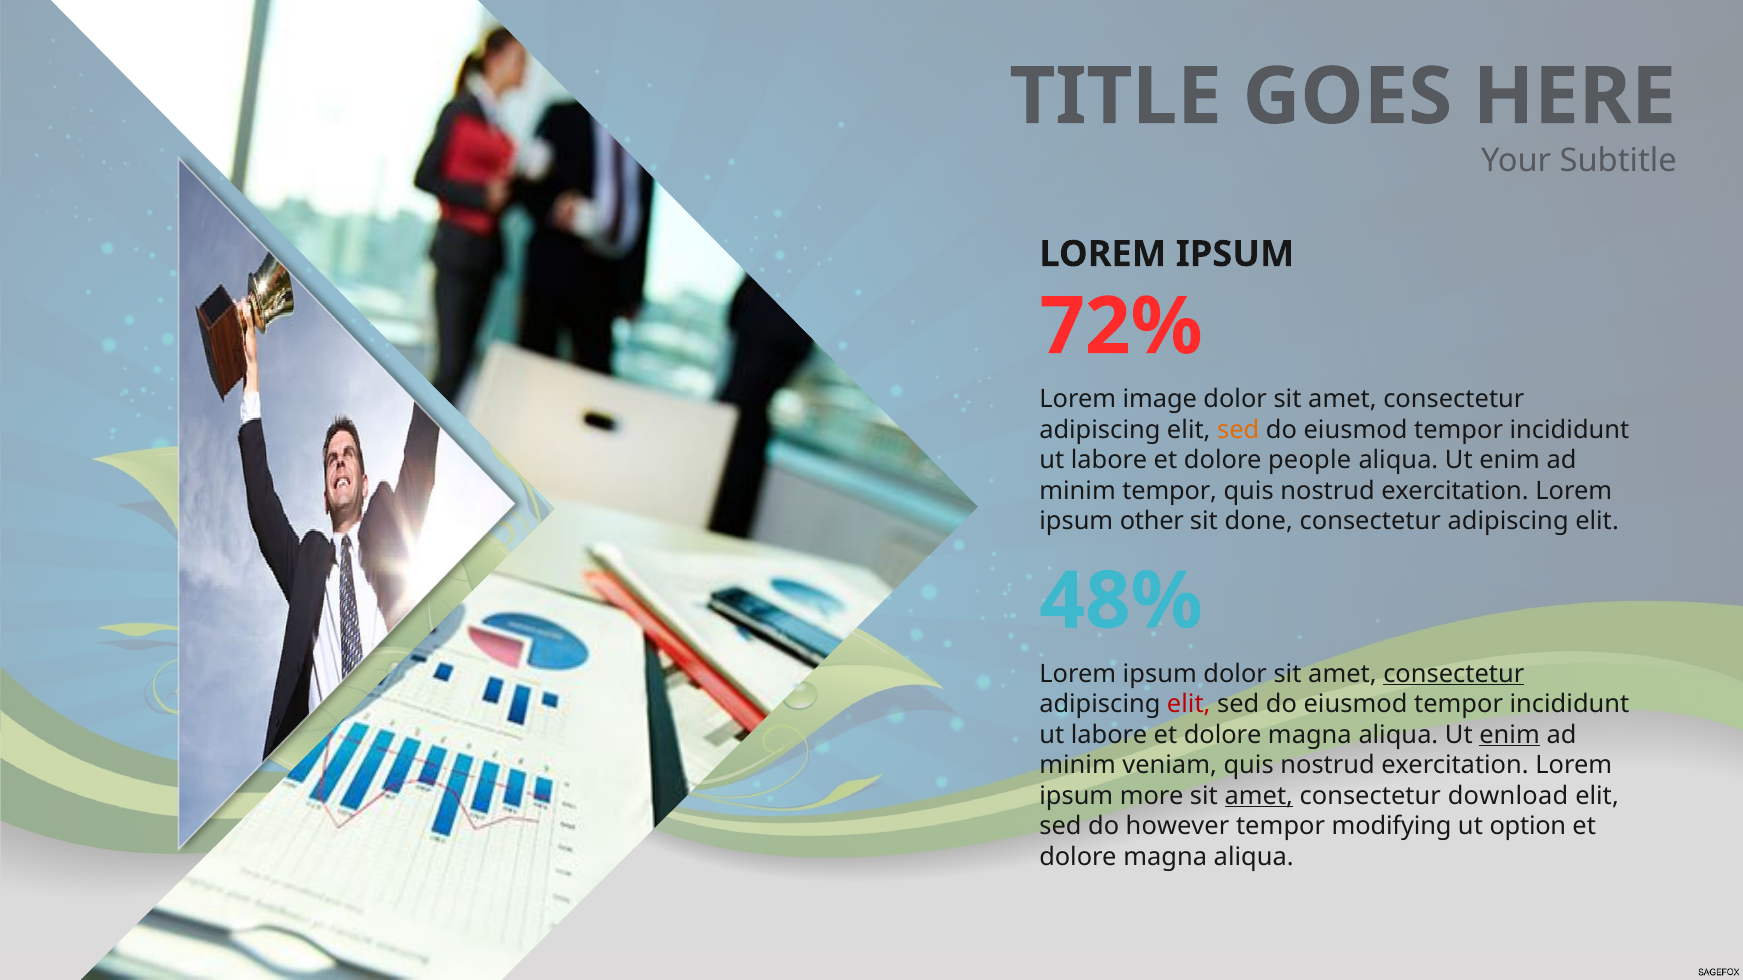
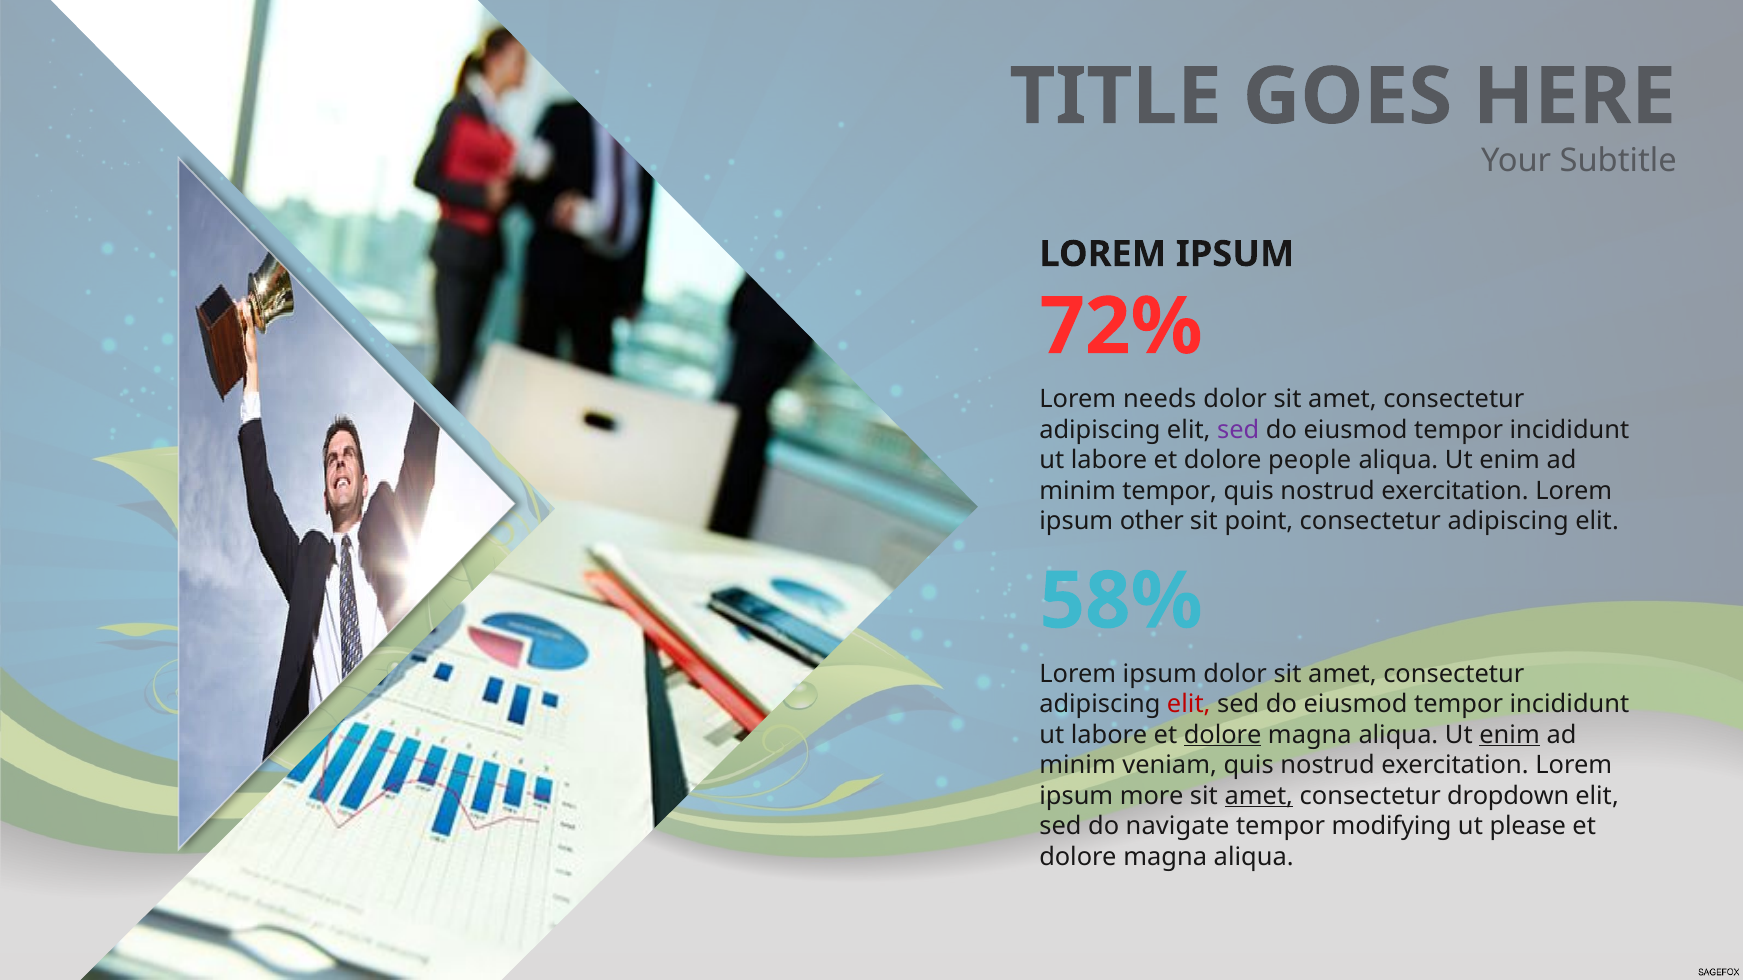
image: image -> needs
sed at (1238, 430) colour: orange -> purple
done: done -> point
48%: 48% -> 58%
consectetur at (1454, 674) underline: present -> none
dolore at (1223, 735) underline: none -> present
download: download -> dropdown
however: however -> navigate
option: option -> please
